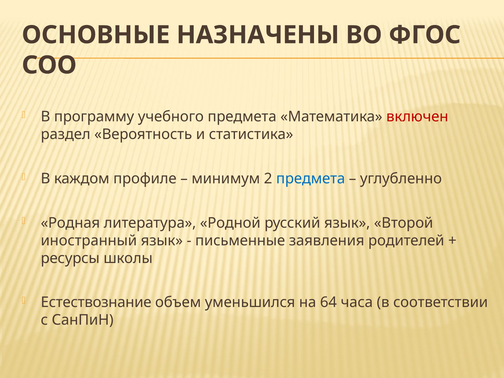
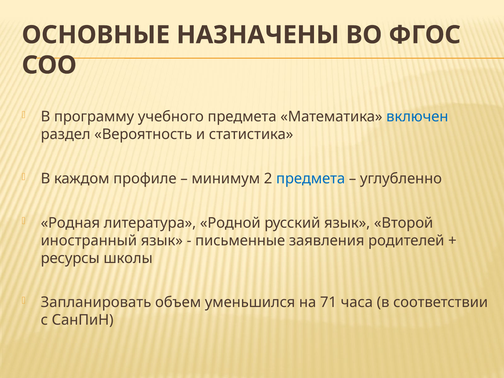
включен colour: red -> blue
Естествознание: Естествознание -> Запланировать
64: 64 -> 71
